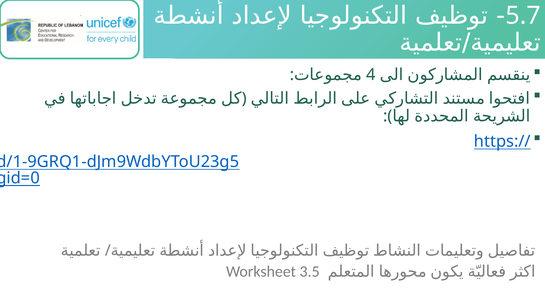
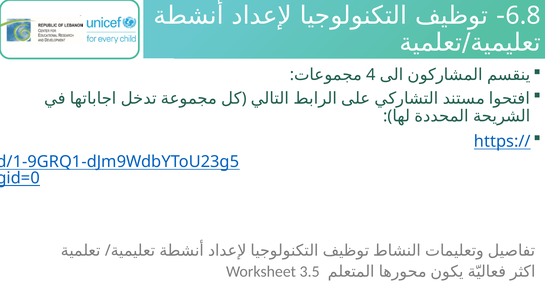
5.7: 5.7 -> 6.8
